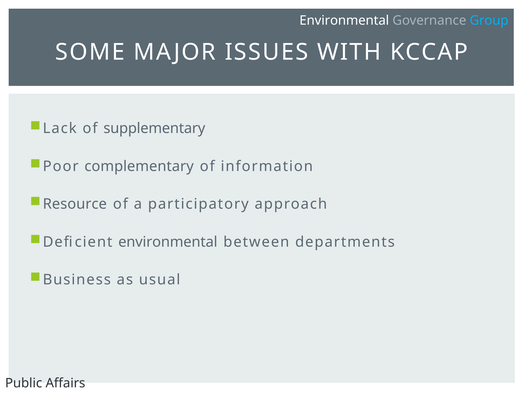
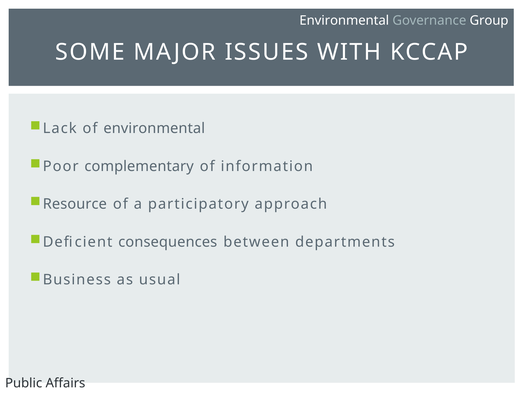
Group colour: light blue -> white
of supplementary: supplementary -> environmental
Deficient environmental: environmental -> consequences
